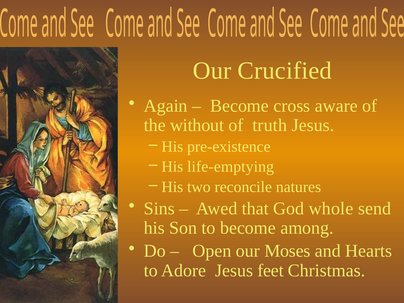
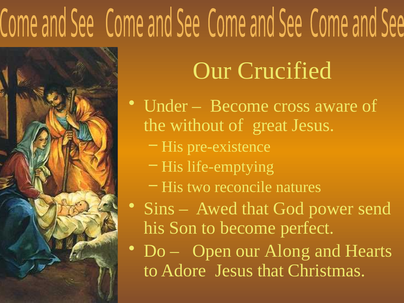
Again: Again -> Under
truth: truth -> great
whole: whole -> power
among: among -> perfect
Moses: Moses -> Along
Jesus feet: feet -> that
